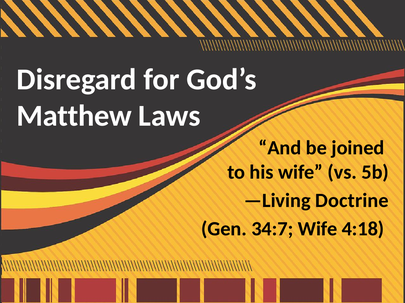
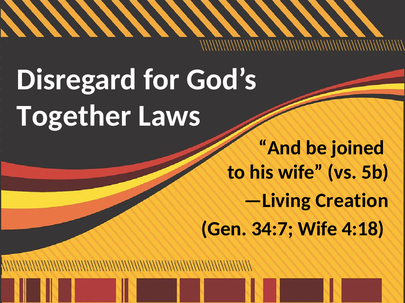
Matthew: Matthew -> Together
Doctrine: Doctrine -> Creation
